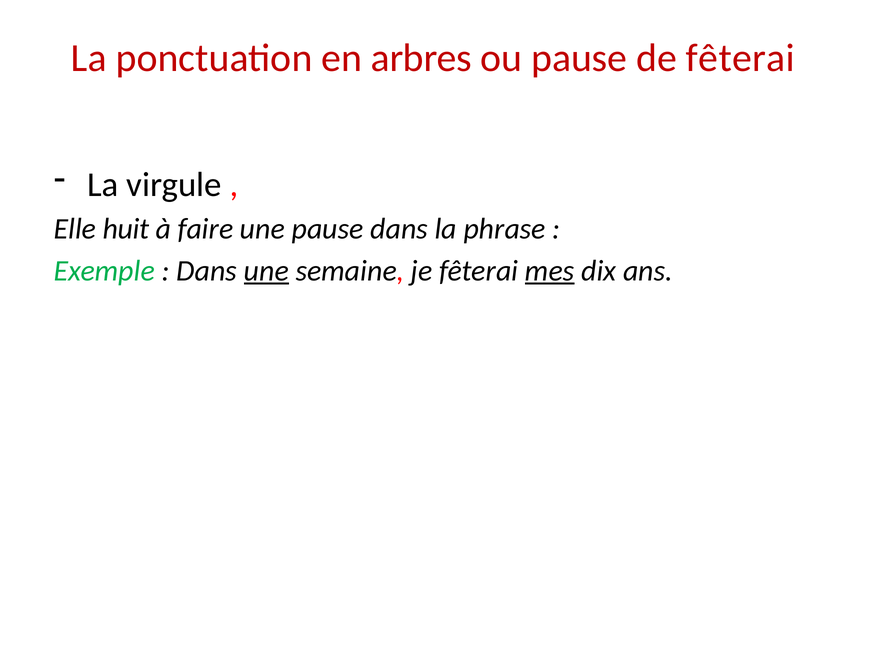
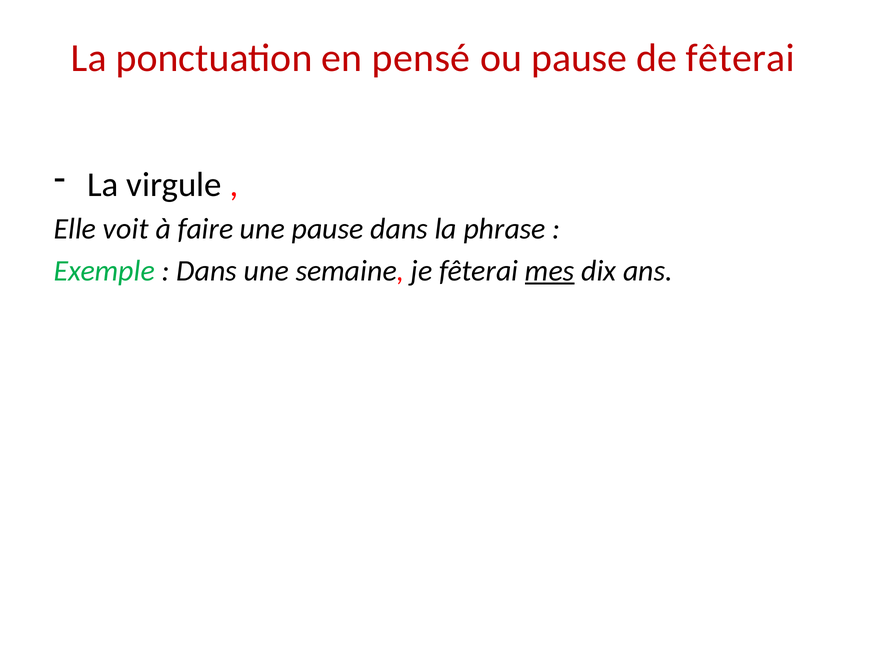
arbres: arbres -> pensé
huit: huit -> voit
une at (266, 271) underline: present -> none
